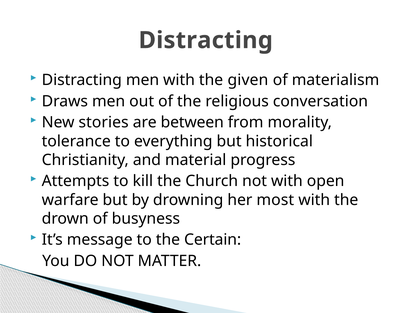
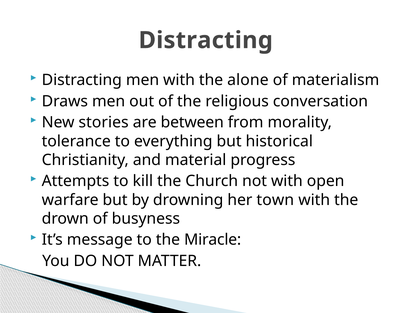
given: given -> alone
most: most -> town
Certain: Certain -> Miracle
